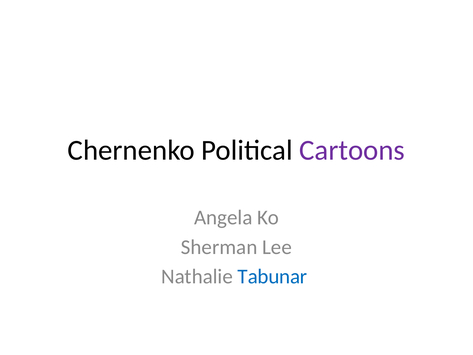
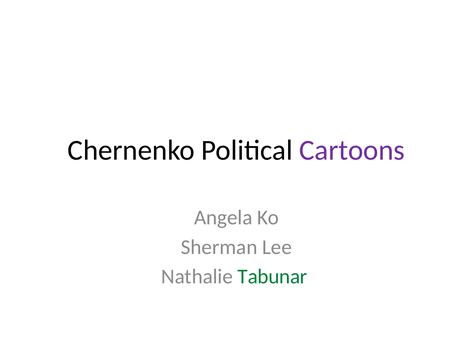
Tabunar colour: blue -> green
